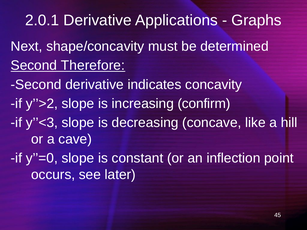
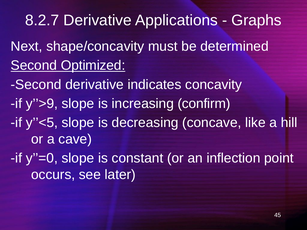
2.0.1: 2.0.1 -> 8.2.7
Therefore: Therefore -> Optimized
y’’>2: y’’>2 -> y’’>9
y’’<3: y’’<3 -> y’’<5
